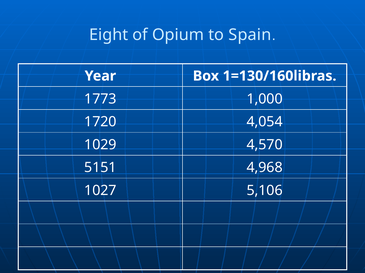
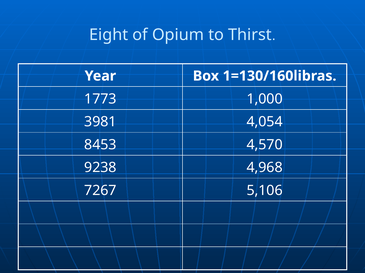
Spain: Spain -> Thirst
1720: 1720 -> 3981
1029: 1029 -> 8453
5151: 5151 -> 9238
1027: 1027 -> 7267
